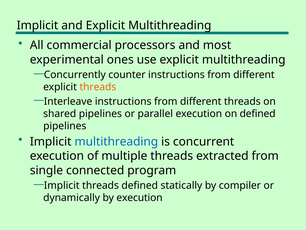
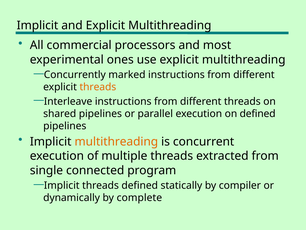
counter: counter -> marked
multithreading at (116, 141) colour: blue -> orange
by execution: execution -> complete
